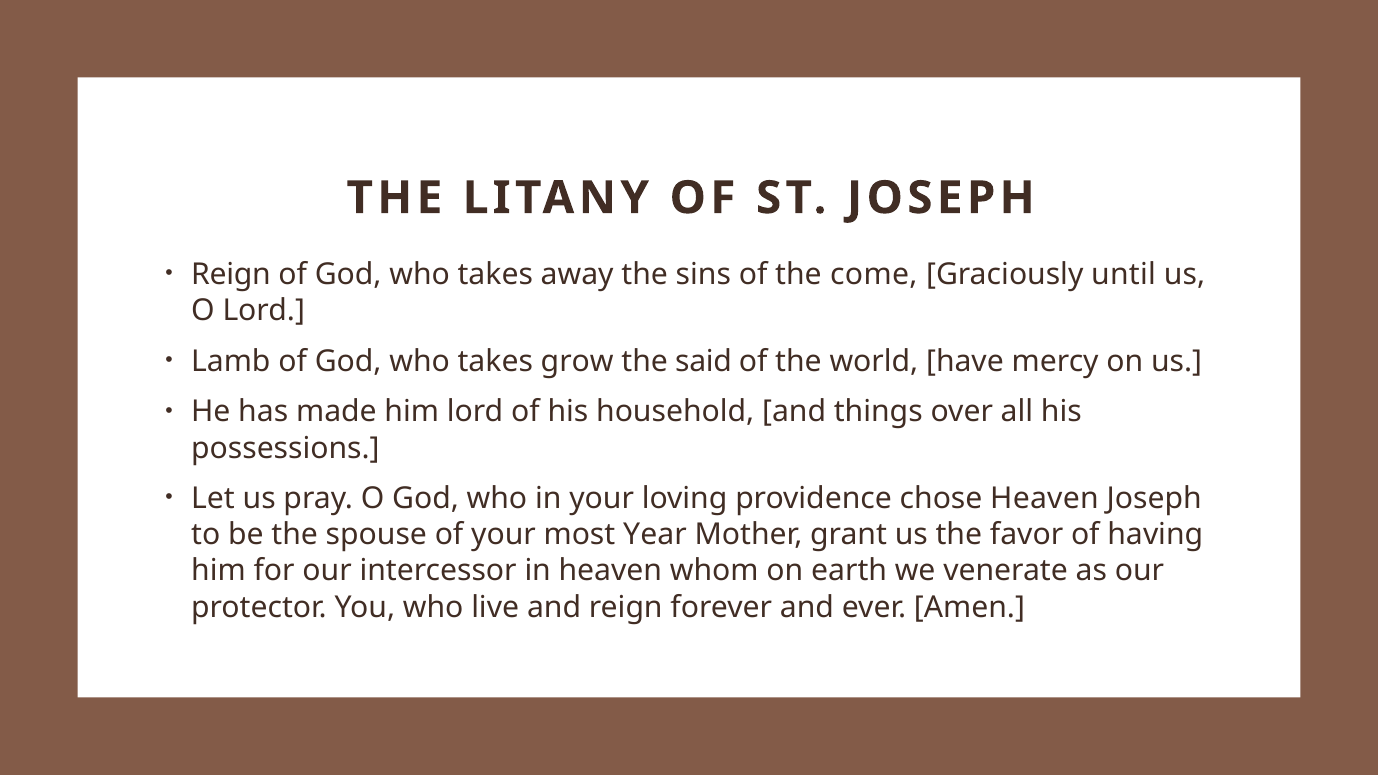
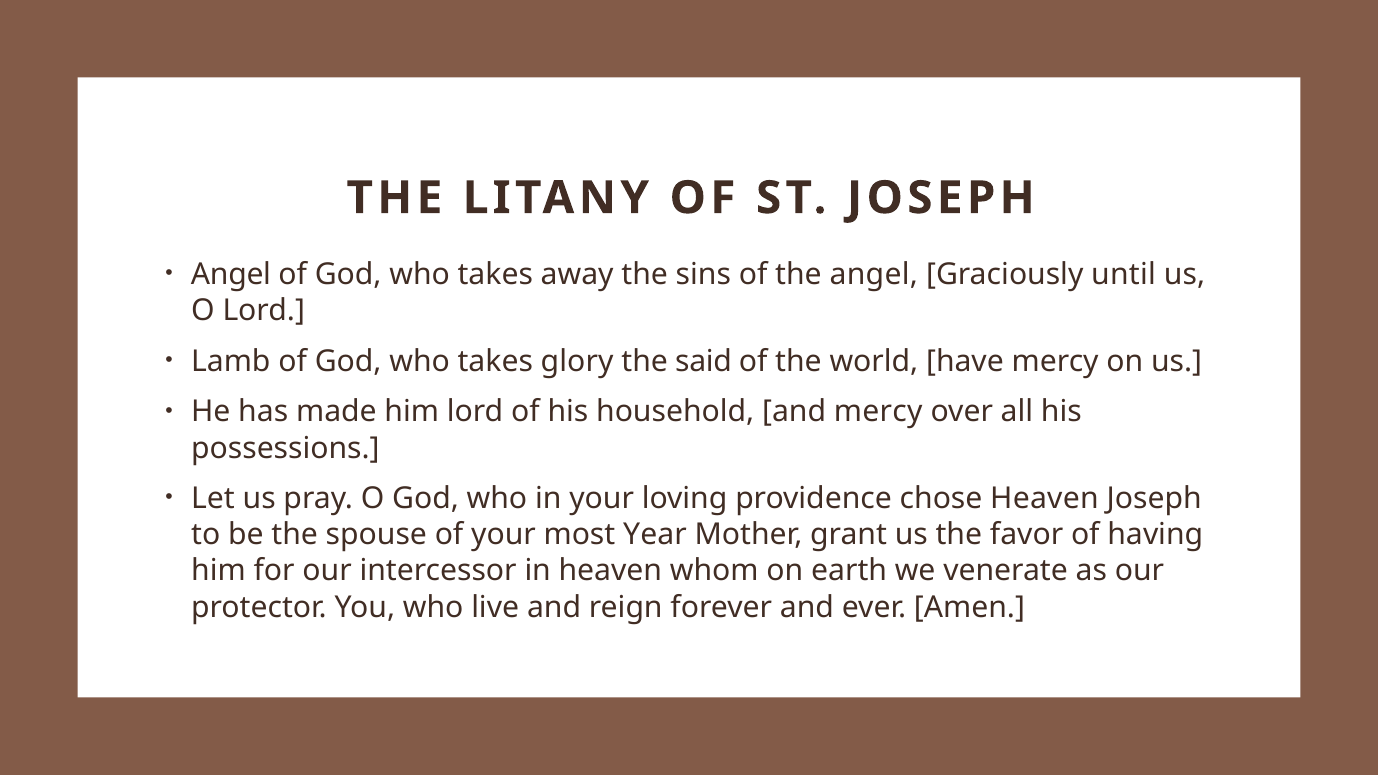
Reign at (231, 275): Reign -> Angel
the come: come -> angel
grow: grow -> glory
and things: things -> mercy
